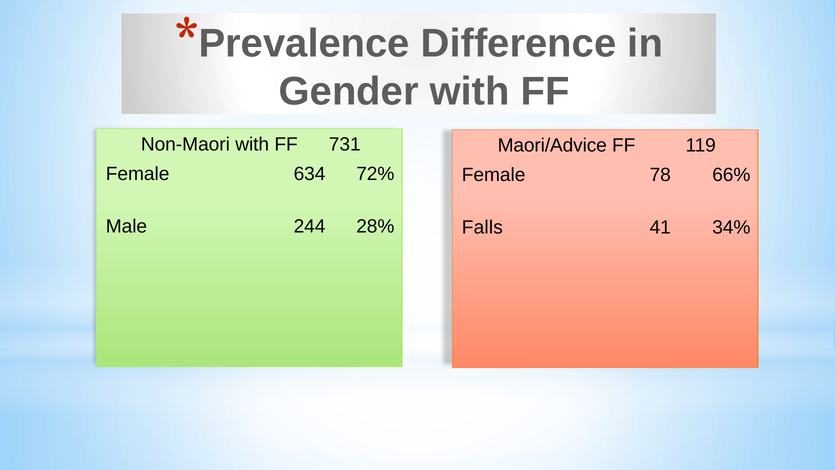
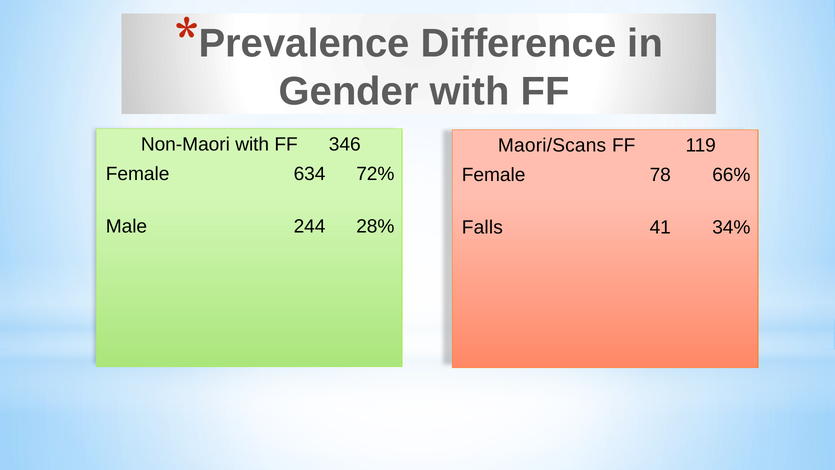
731: 731 -> 346
Maori/Advice: Maori/Advice -> Maori/Scans
